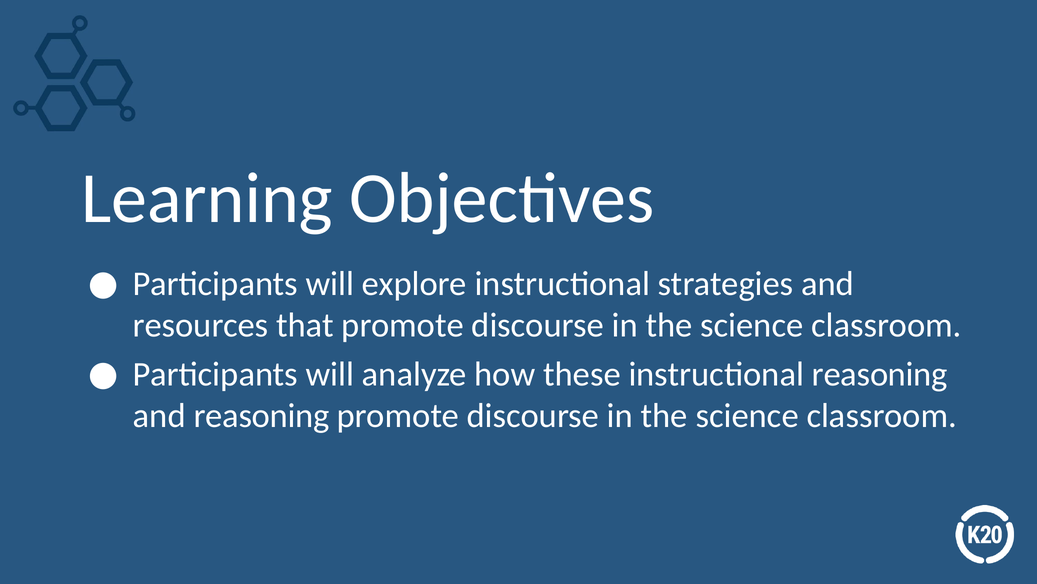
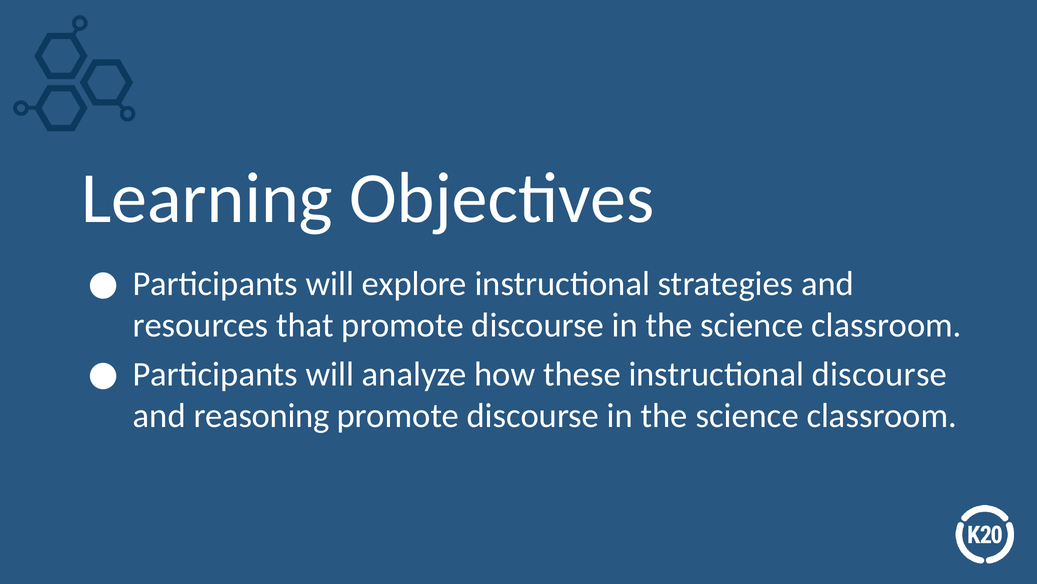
instructional reasoning: reasoning -> discourse
